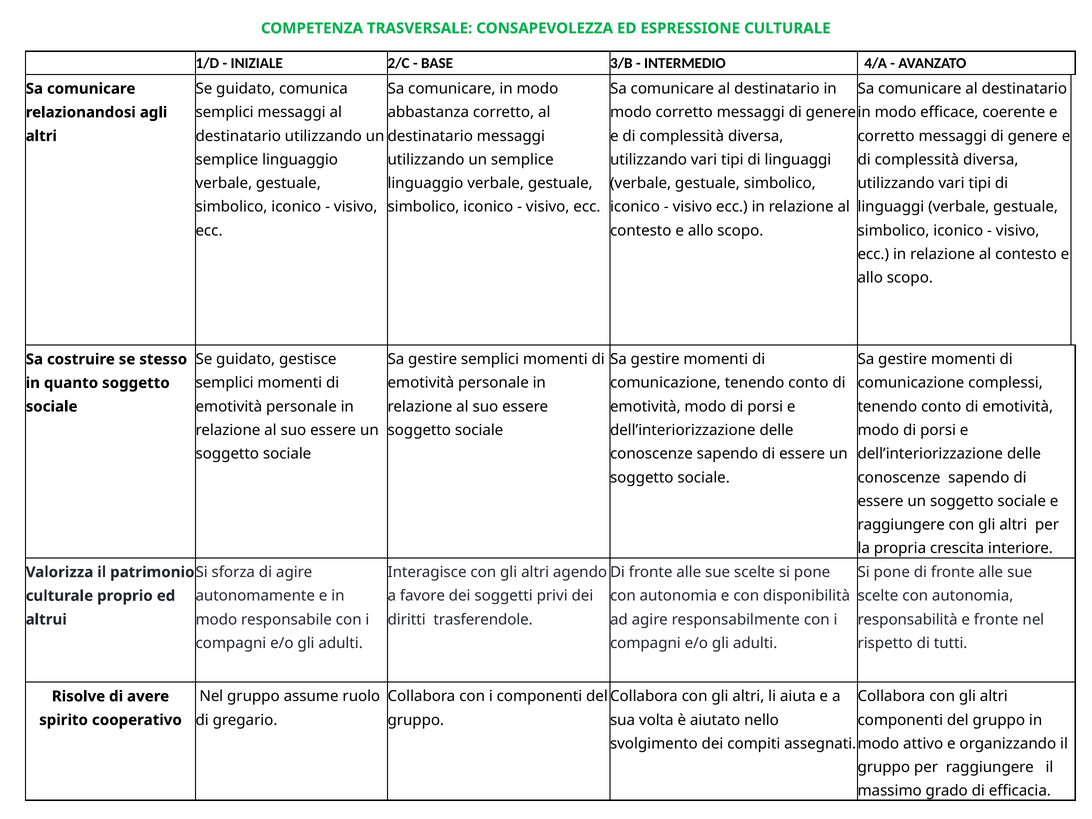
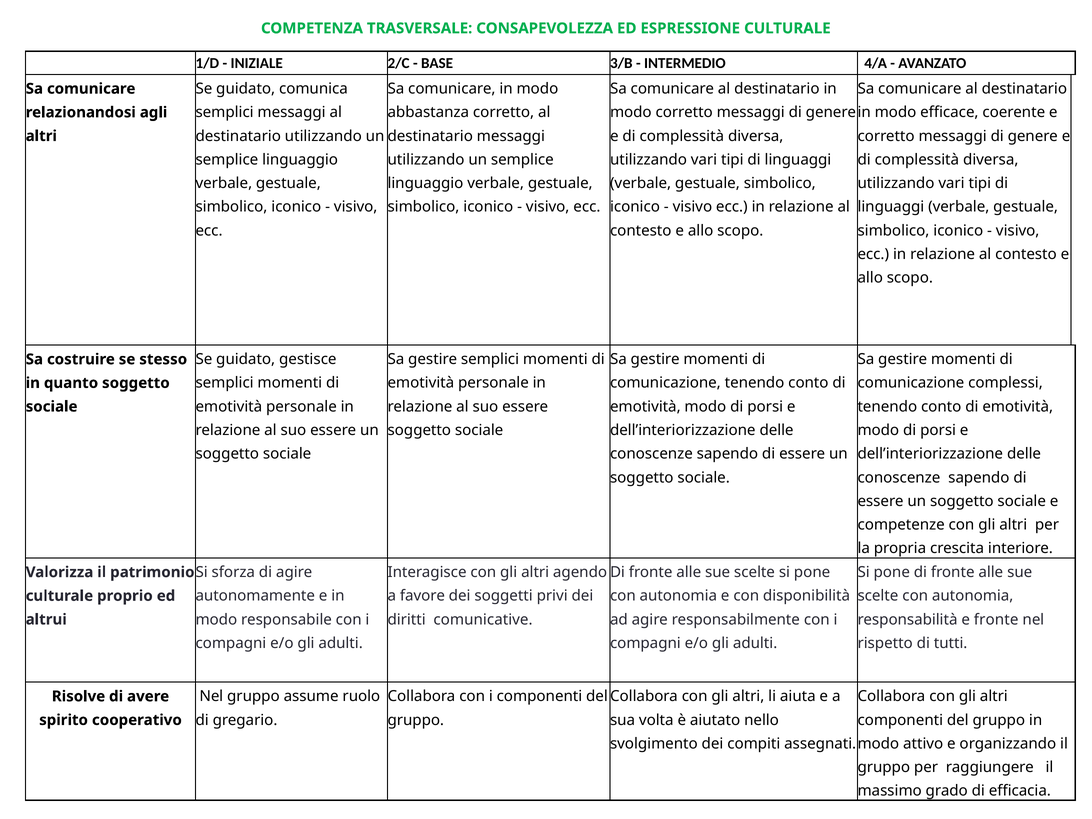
raggiungere at (901, 525): raggiungere -> competenze
trasferendole: trasferendole -> comunicative
